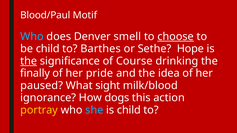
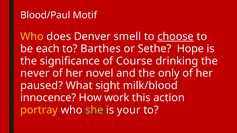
Who at (32, 37) colour: light blue -> yellow
be child: child -> each
the at (29, 61) underline: present -> none
finally: finally -> never
pride: pride -> novel
idea: idea -> only
ignorance: ignorance -> innocence
dogs: dogs -> work
she colour: light blue -> light green
is child: child -> your
